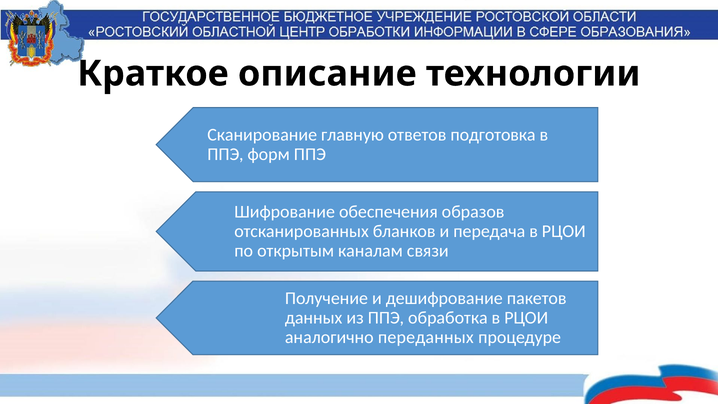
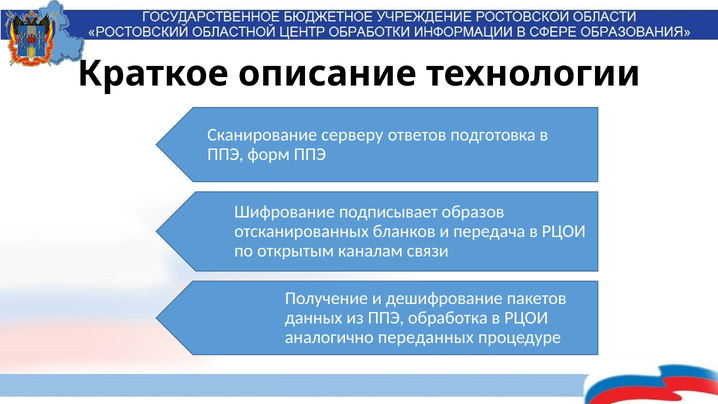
главную: главную -> серверу
обеспечения: обеспечения -> подписывает
